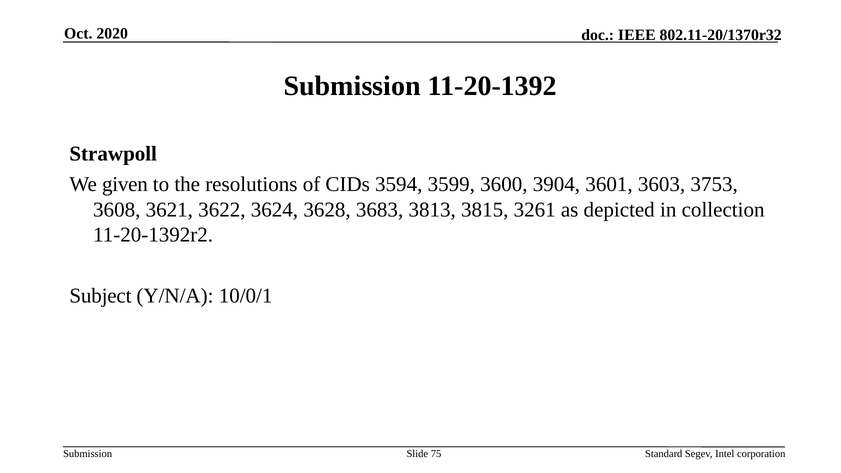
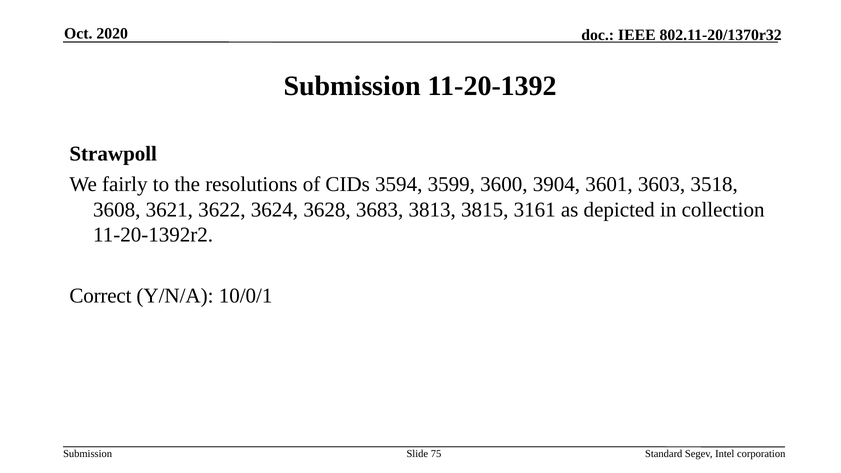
given: given -> fairly
3753: 3753 -> 3518
3261: 3261 -> 3161
Subject: Subject -> Correct
